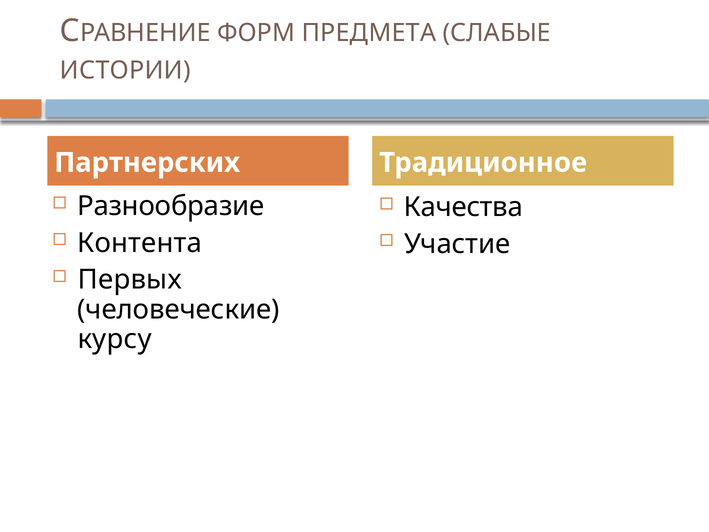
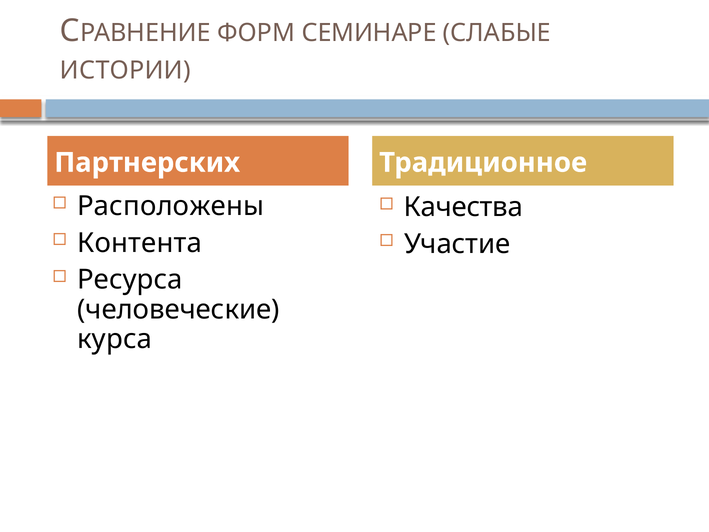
ПРЕДМЕТА: ПРЕДМЕТА -> СЕМИНАРЕ
Разнообразие: Разнообразие -> Расположены
Первых: Первых -> Ресурса
курсу: курсу -> курса
